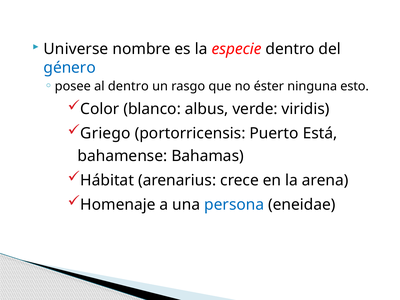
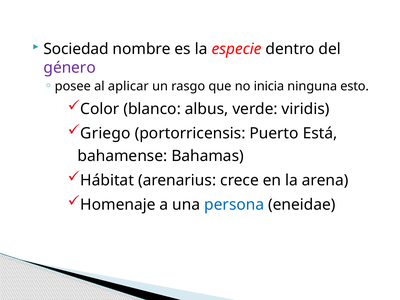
Universe: Universe -> Sociedad
género colour: blue -> purple
al dentro: dentro -> aplicar
éster: éster -> inicia
